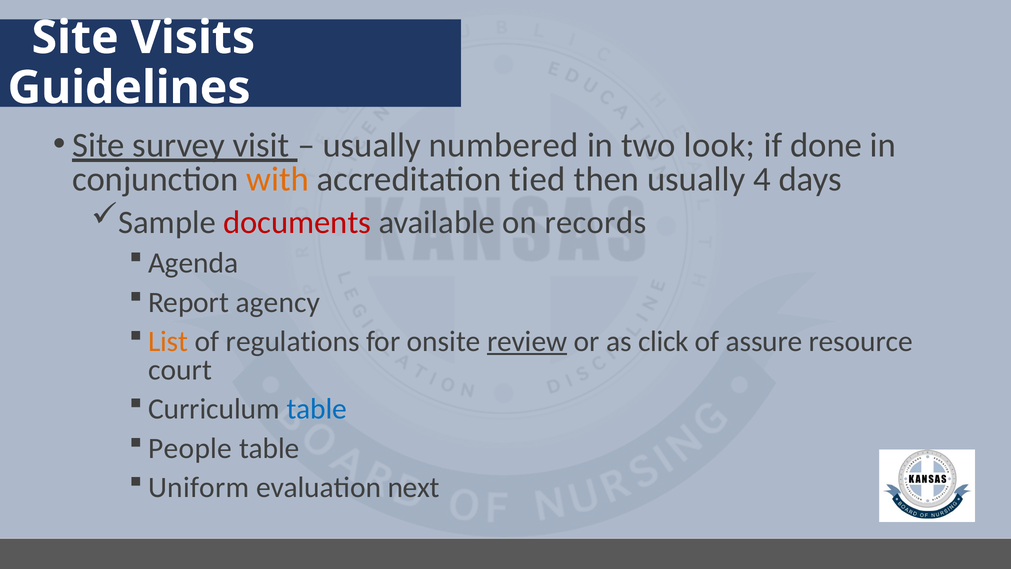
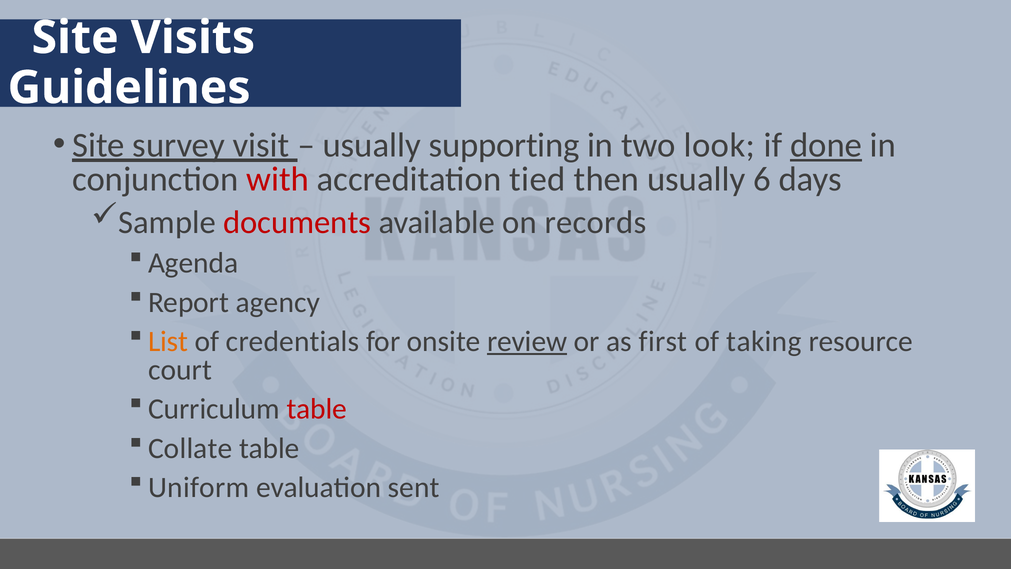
numbered: numbered -> supporting
done underline: none -> present
with colour: orange -> red
4: 4 -> 6
regulations: regulations -> credentials
click: click -> first
assure: assure -> taking
table at (317, 409) colour: blue -> red
People: People -> Collate
next: next -> sent
